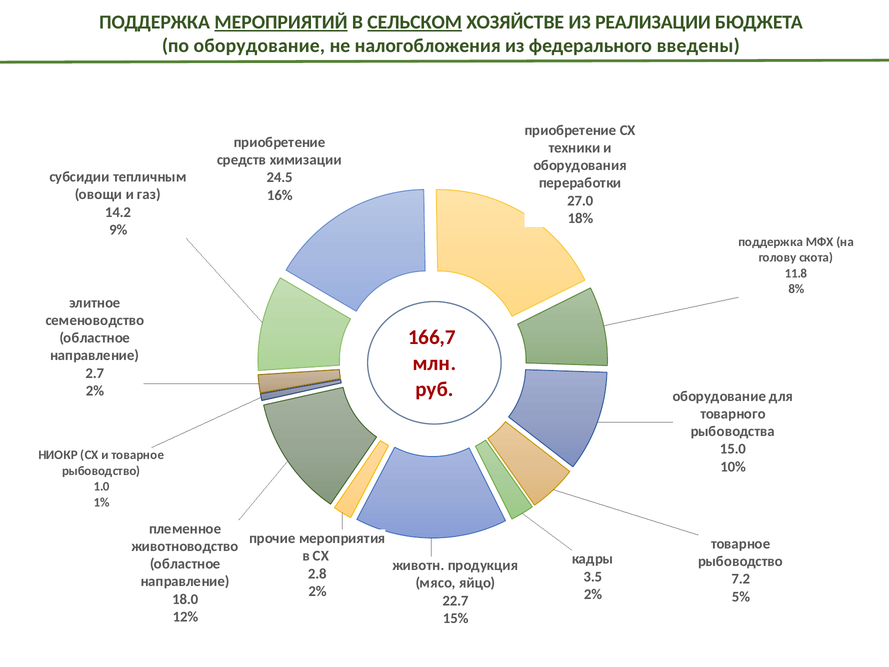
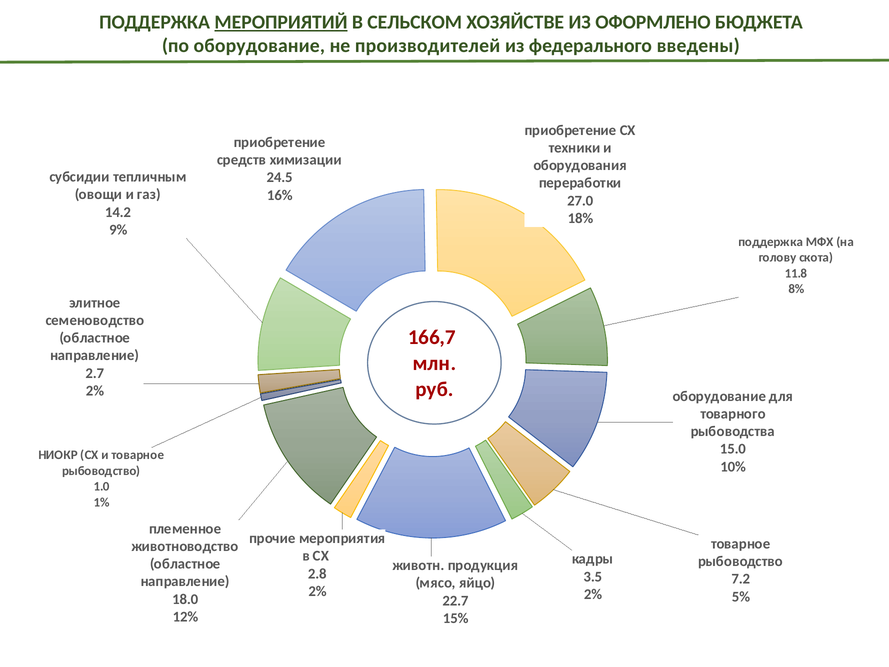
СЕЛЬСКОМ underline: present -> none
РЕАЛИЗАЦИИ: РЕАЛИЗАЦИИ -> ОФОРМЛЕНО
налогобложения: налогобложения -> производителей
